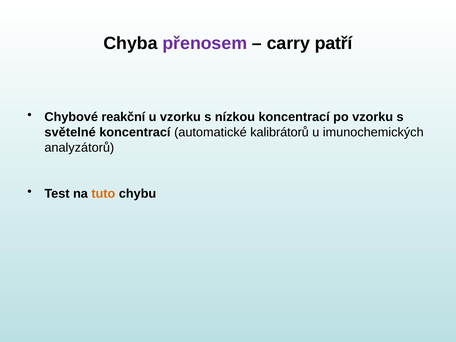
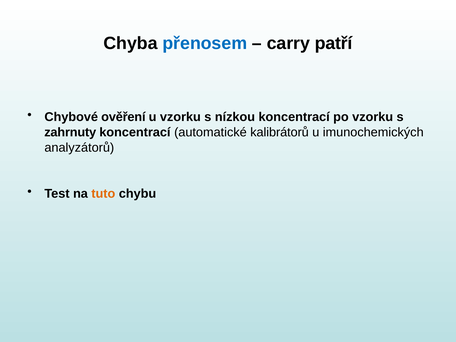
přenosem colour: purple -> blue
reakční: reakční -> ověření
světelné: světelné -> zahrnuty
